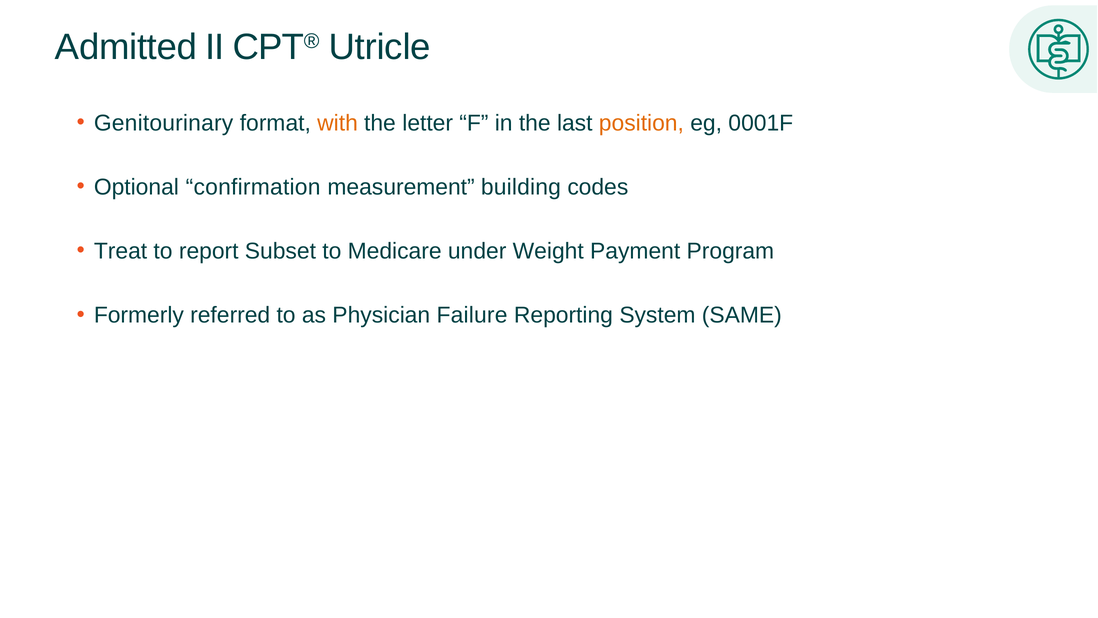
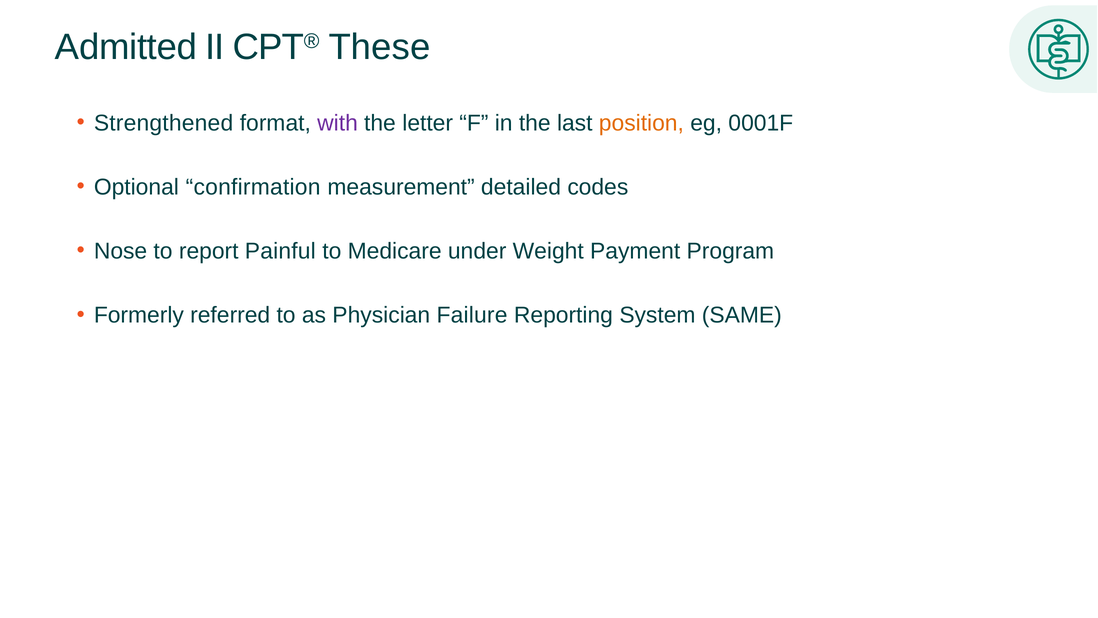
Utricle: Utricle -> These
Genitourinary: Genitourinary -> Strengthened
with colour: orange -> purple
building: building -> detailed
Treat: Treat -> Nose
Subset: Subset -> Painful
